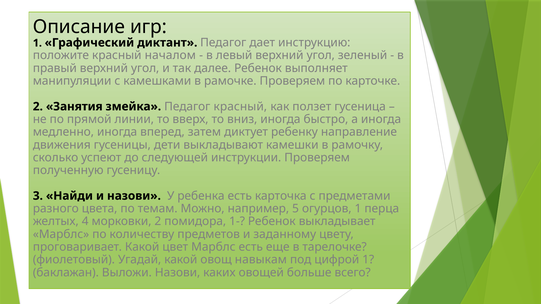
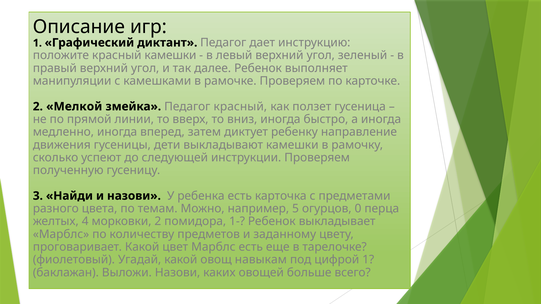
красный началом: началом -> камешки
Занятия: Занятия -> Мелкой
огурцов 1: 1 -> 0
